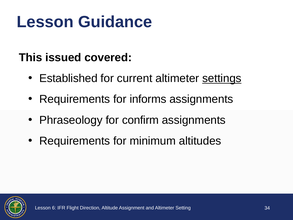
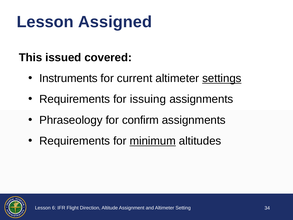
Guidance: Guidance -> Assigned
Established: Established -> Instruments
informs: informs -> issuing
minimum underline: none -> present
